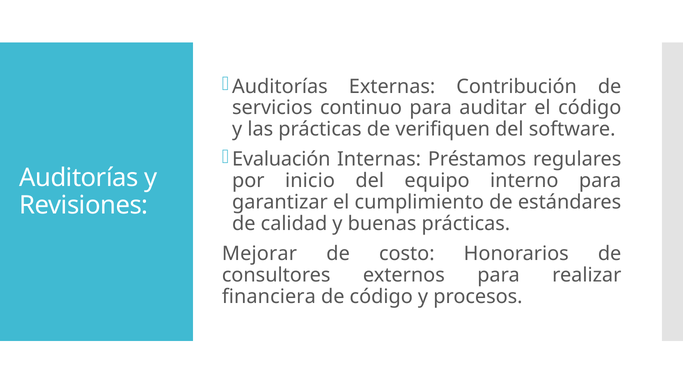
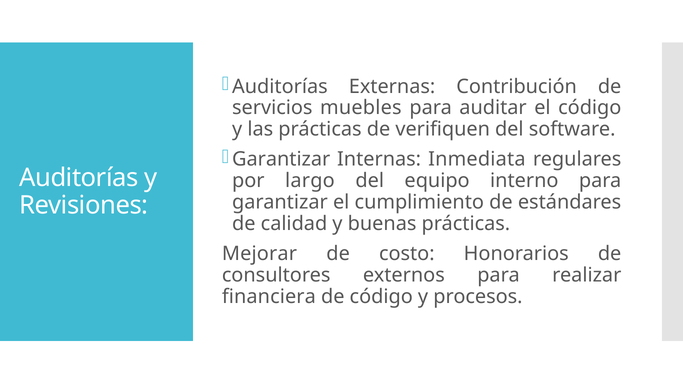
continuo: continuo -> muebles
Evaluación at (281, 159): Evaluación -> Garantizar
Préstamos: Préstamos -> Inmediata
inicio: inicio -> largo
